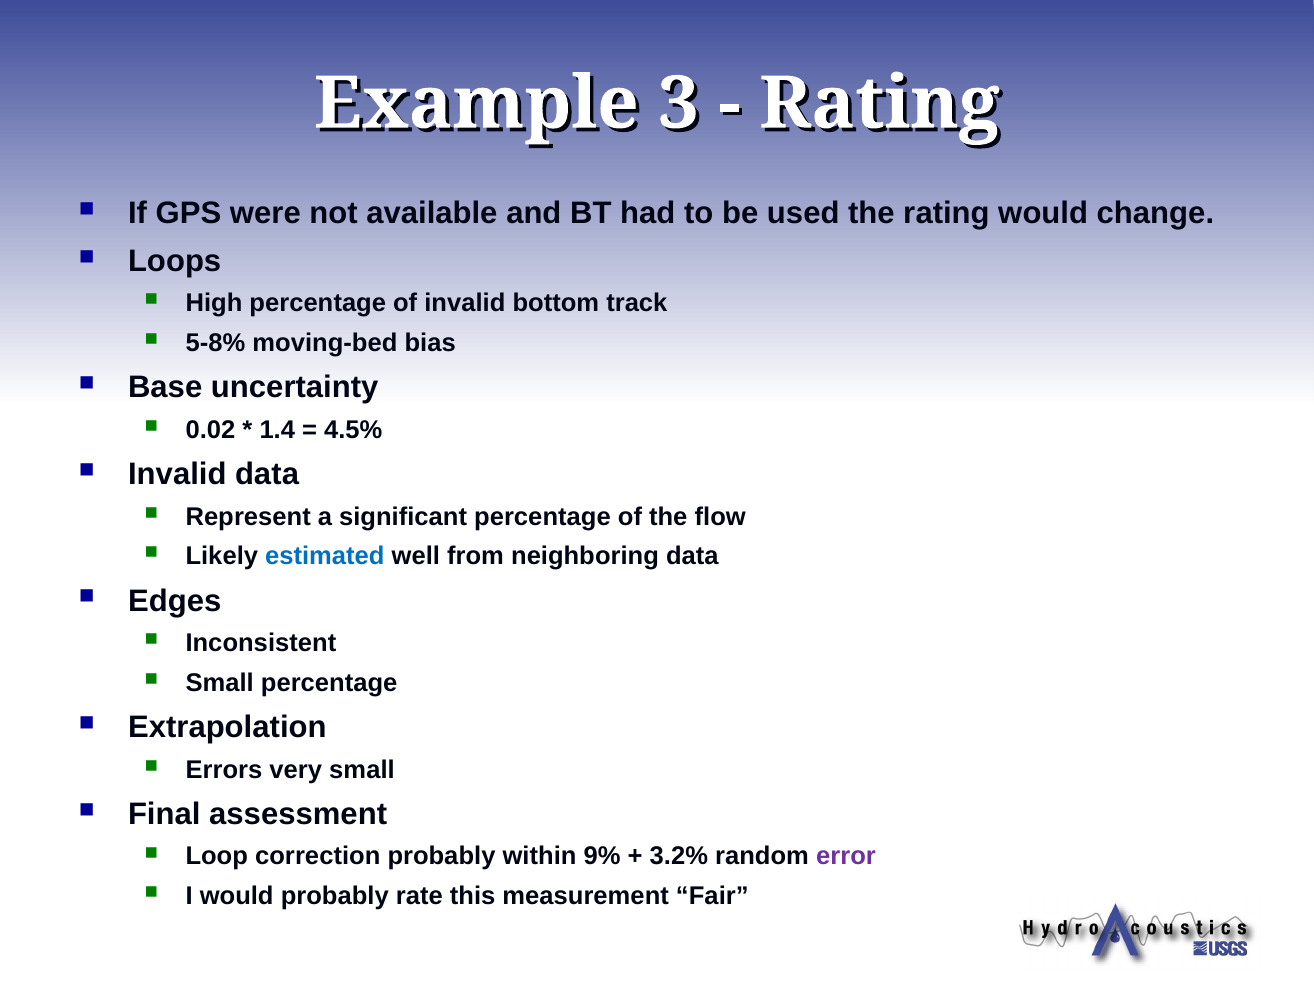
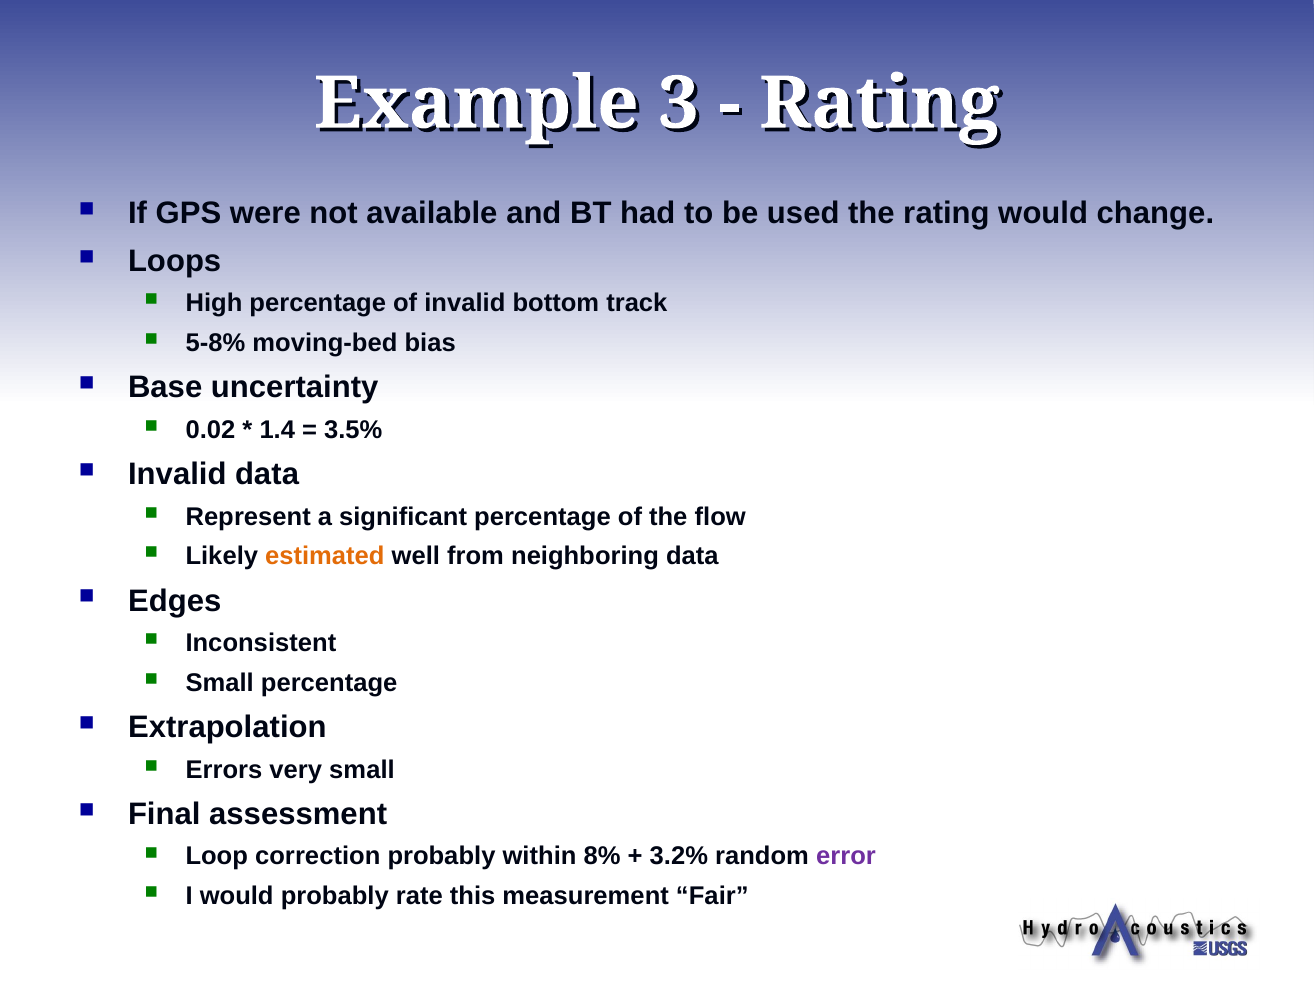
4.5%: 4.5% -> 3.5%
estimated colour: blue -> orange
9%: 9% -> 8%
